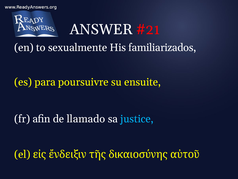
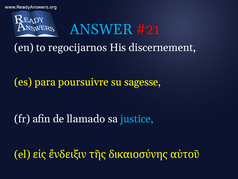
ANSWER colour: white -> light blue
sexualmente: sexualmente -> regocijarnos
familiarizados: familiarizados -> discernement
ensuite: ensuite -> sagesse
